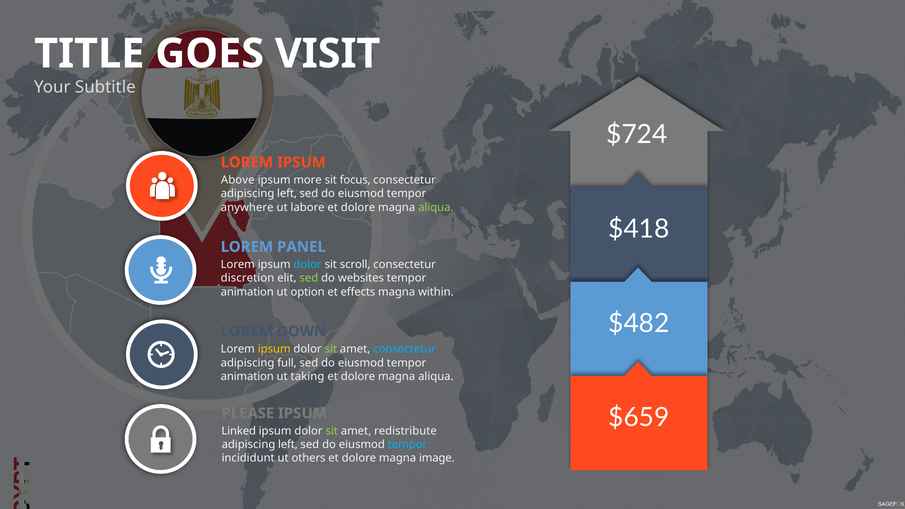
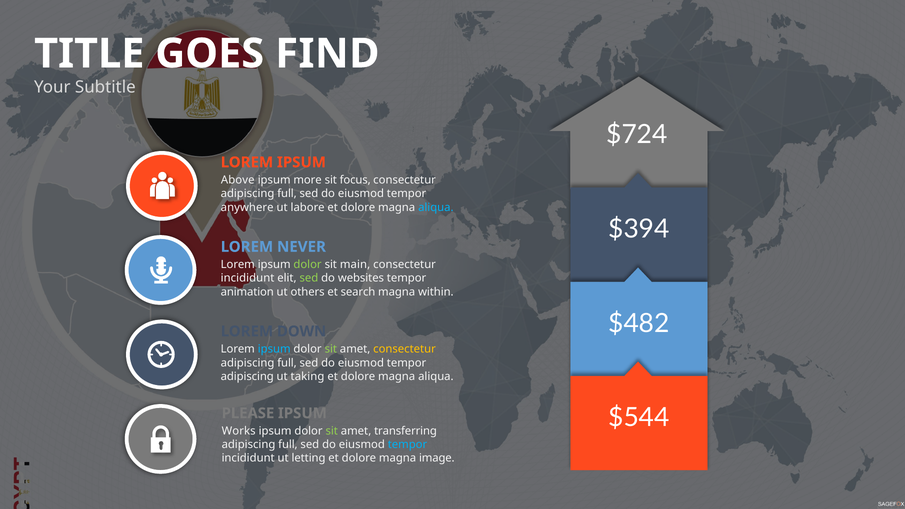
VISIT: VISIT -> FIND
left at (287, 194): left -> full
aliqua at (436, 207) colour: light green -> light blue
$418: $418 -> $394
PANEL: PANEL -> NEVER
dolor at (308, 265) colour: light blue -> light green
scroll: scroll -> main
discretion at (248, 278): discretion -> incididunt
option: option -> others
effects: effects -> search
ipsum at (274, 349) colour: yellow -> light blue
consectetur at (405, 349) colour: light blue -> yellow
animation at (247, 376): animation -> adipiscing
$659: $659 -> $544
Linked: Linked -> Works
redistribute: redistribute -> transferring
left at (288, 445): left -> full
others: others -> letting
